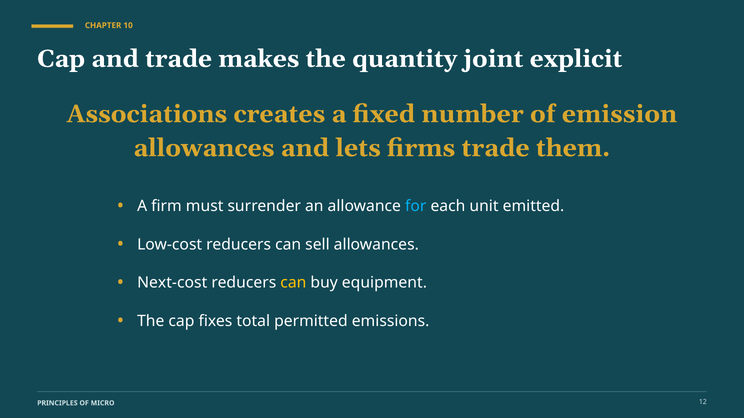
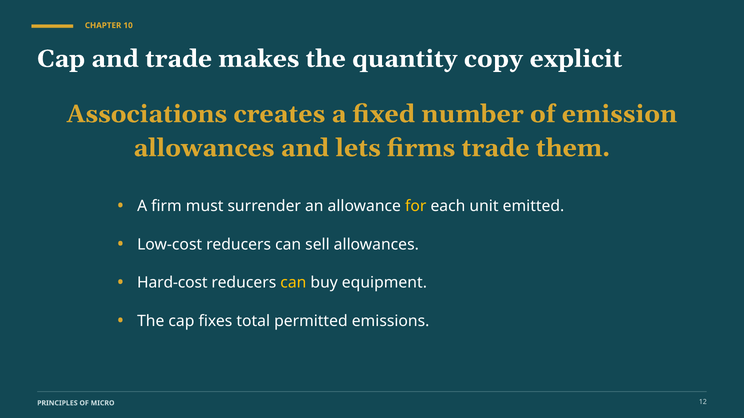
joint: joint -> copy
for colour: light blue -> yellow
Next-cost: Next-cost -> Hard-cost
